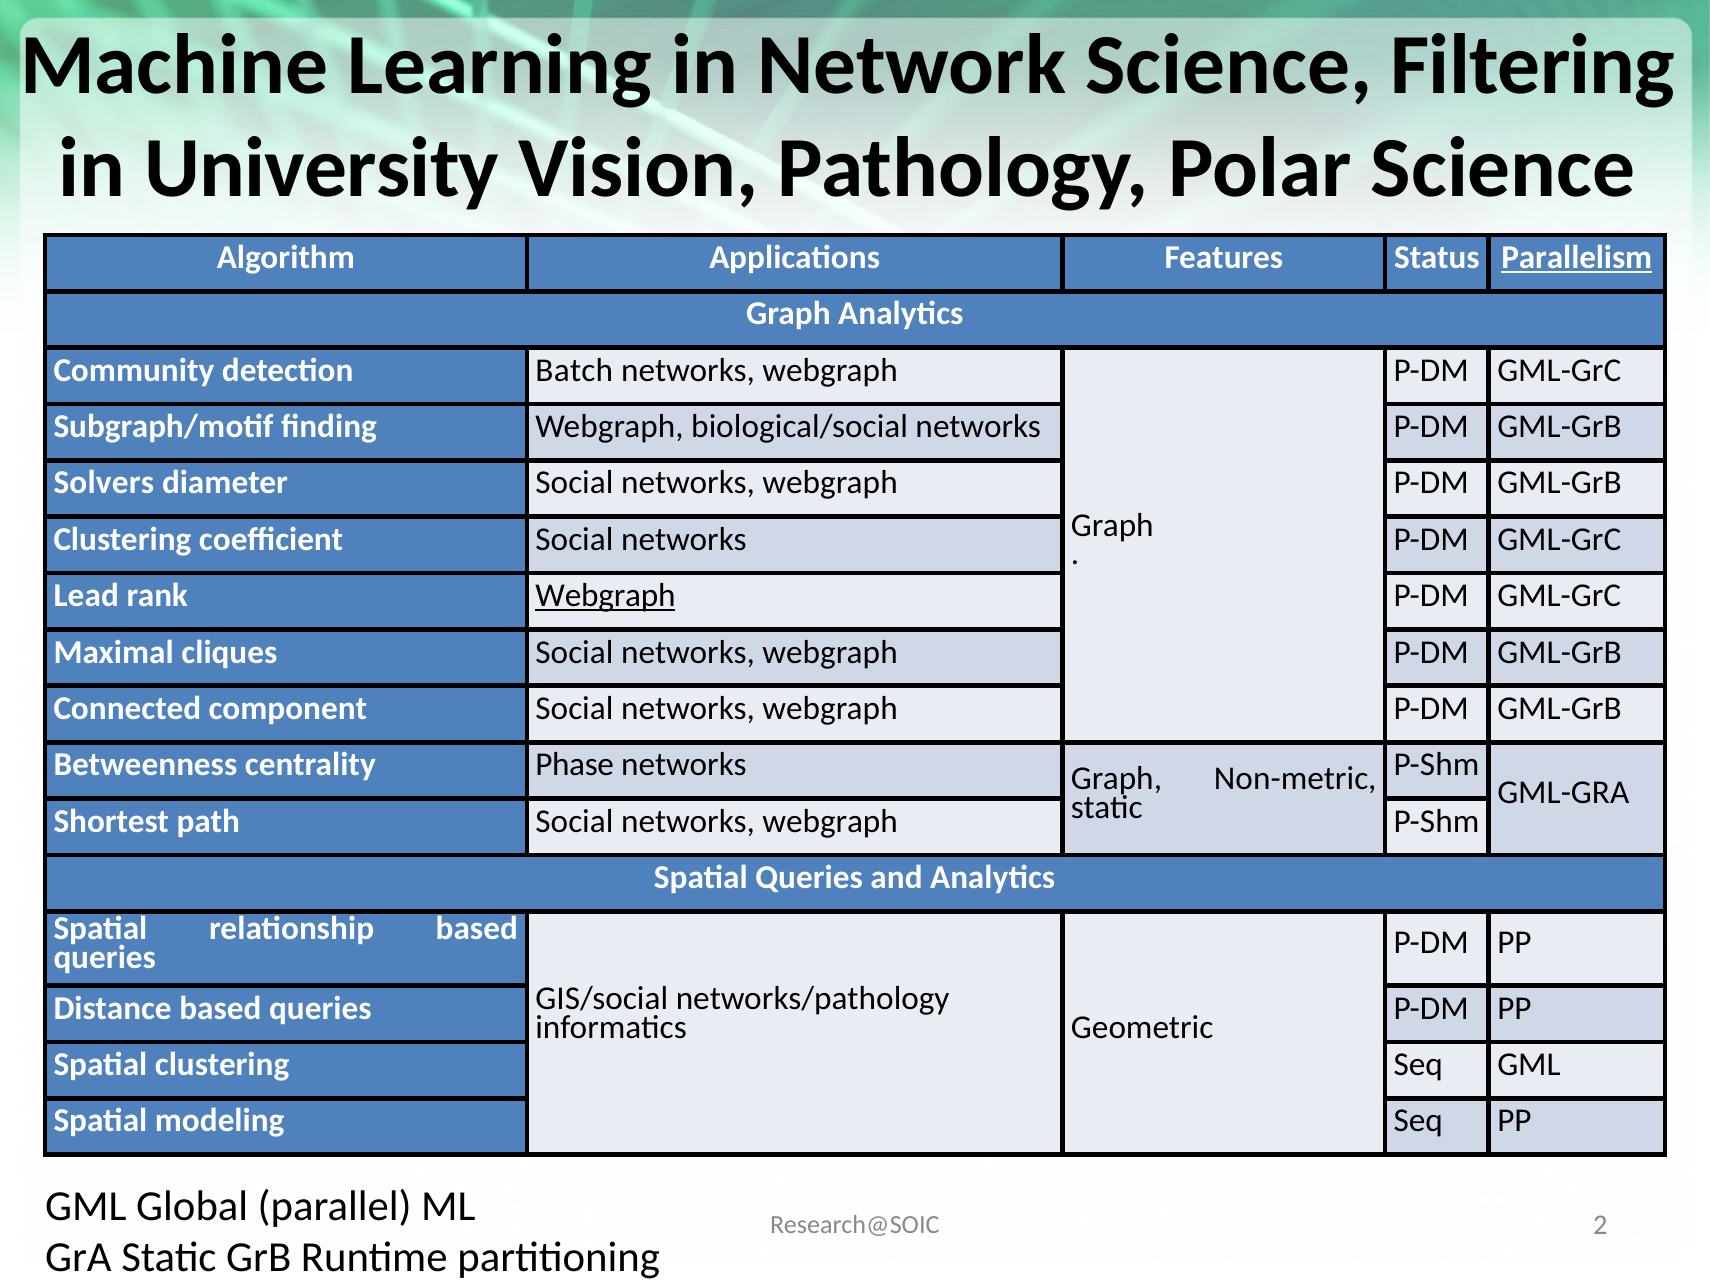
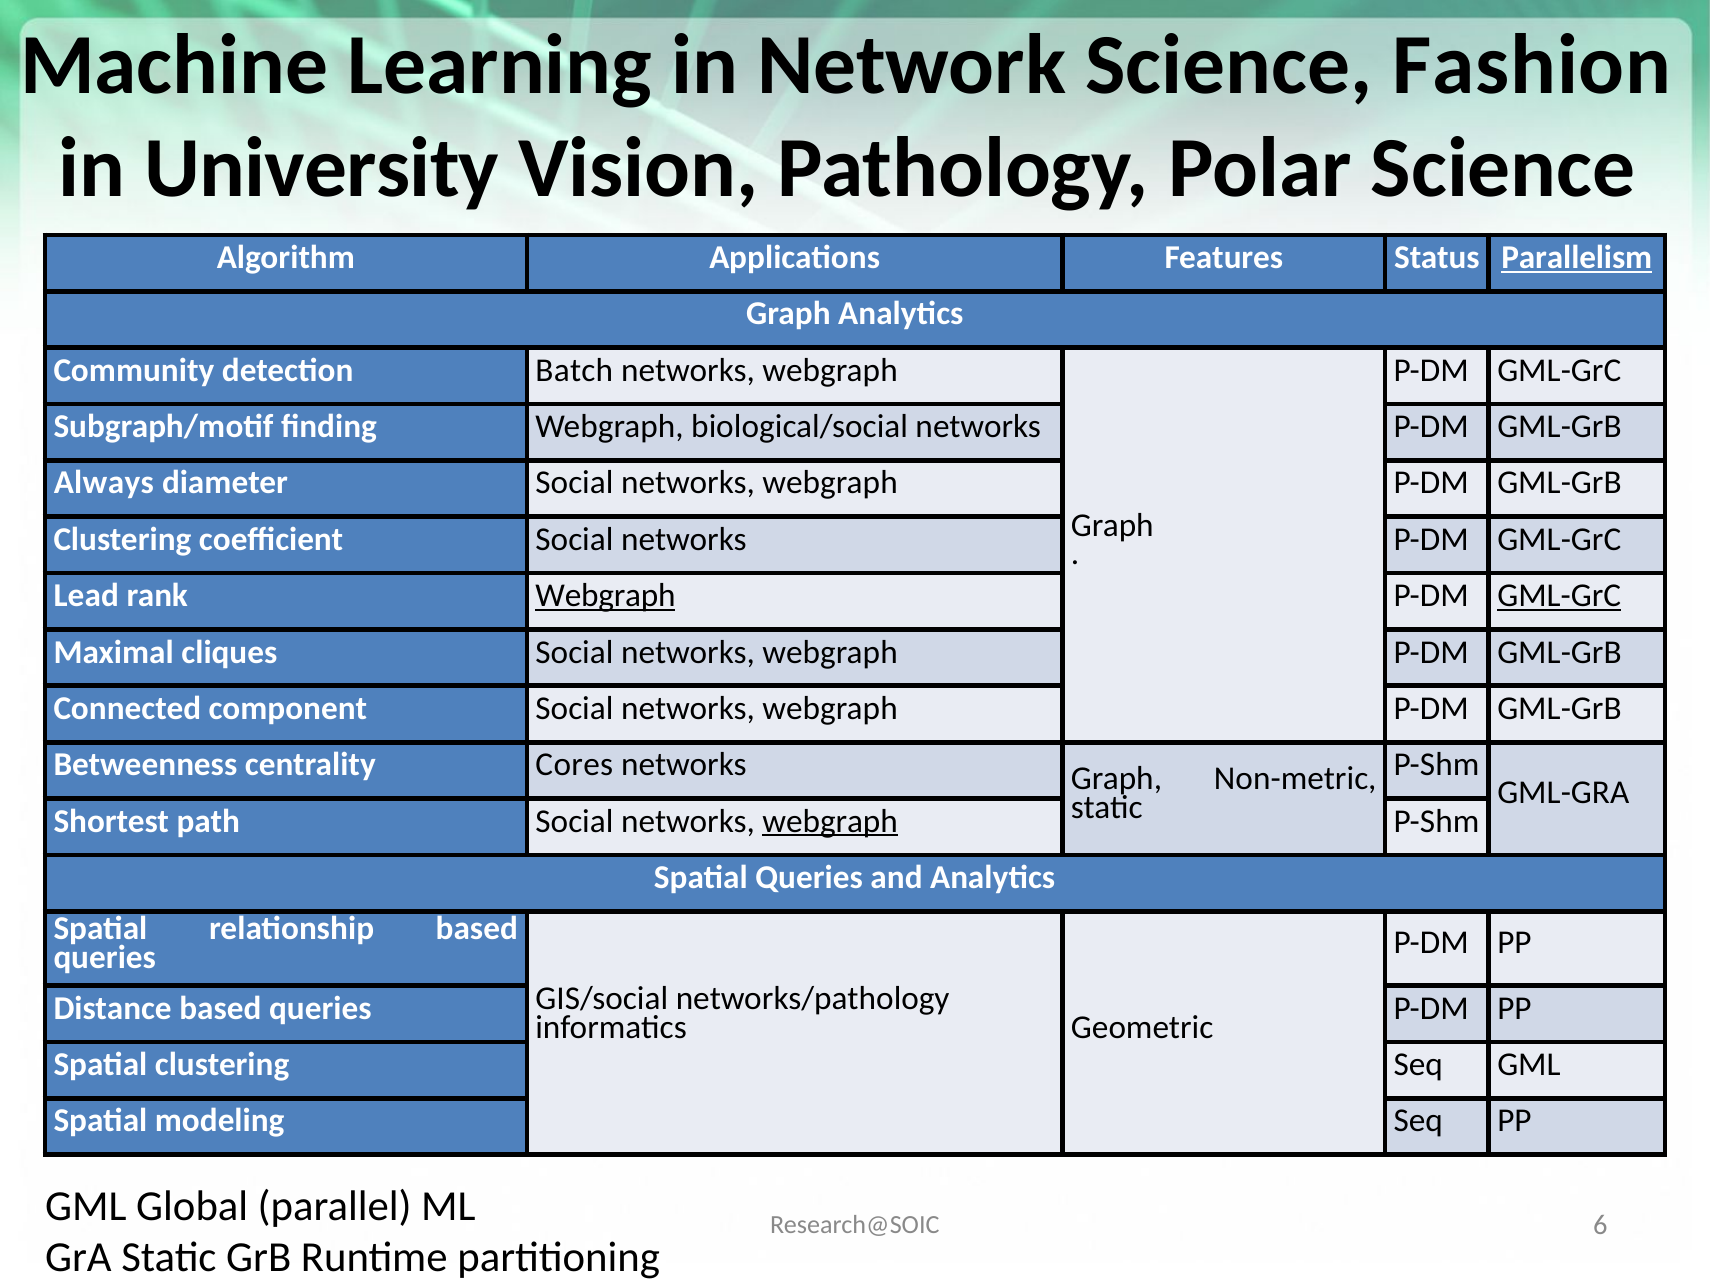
Filtering: Filtering -> Fashion
Solvers: Solvers -> Always
GML-GrC at (1559, 595) underline: none -> present
Phase: Phase -> Cores
webgraph at (830, 821) underline: none -> present
2: 2 -> 6
